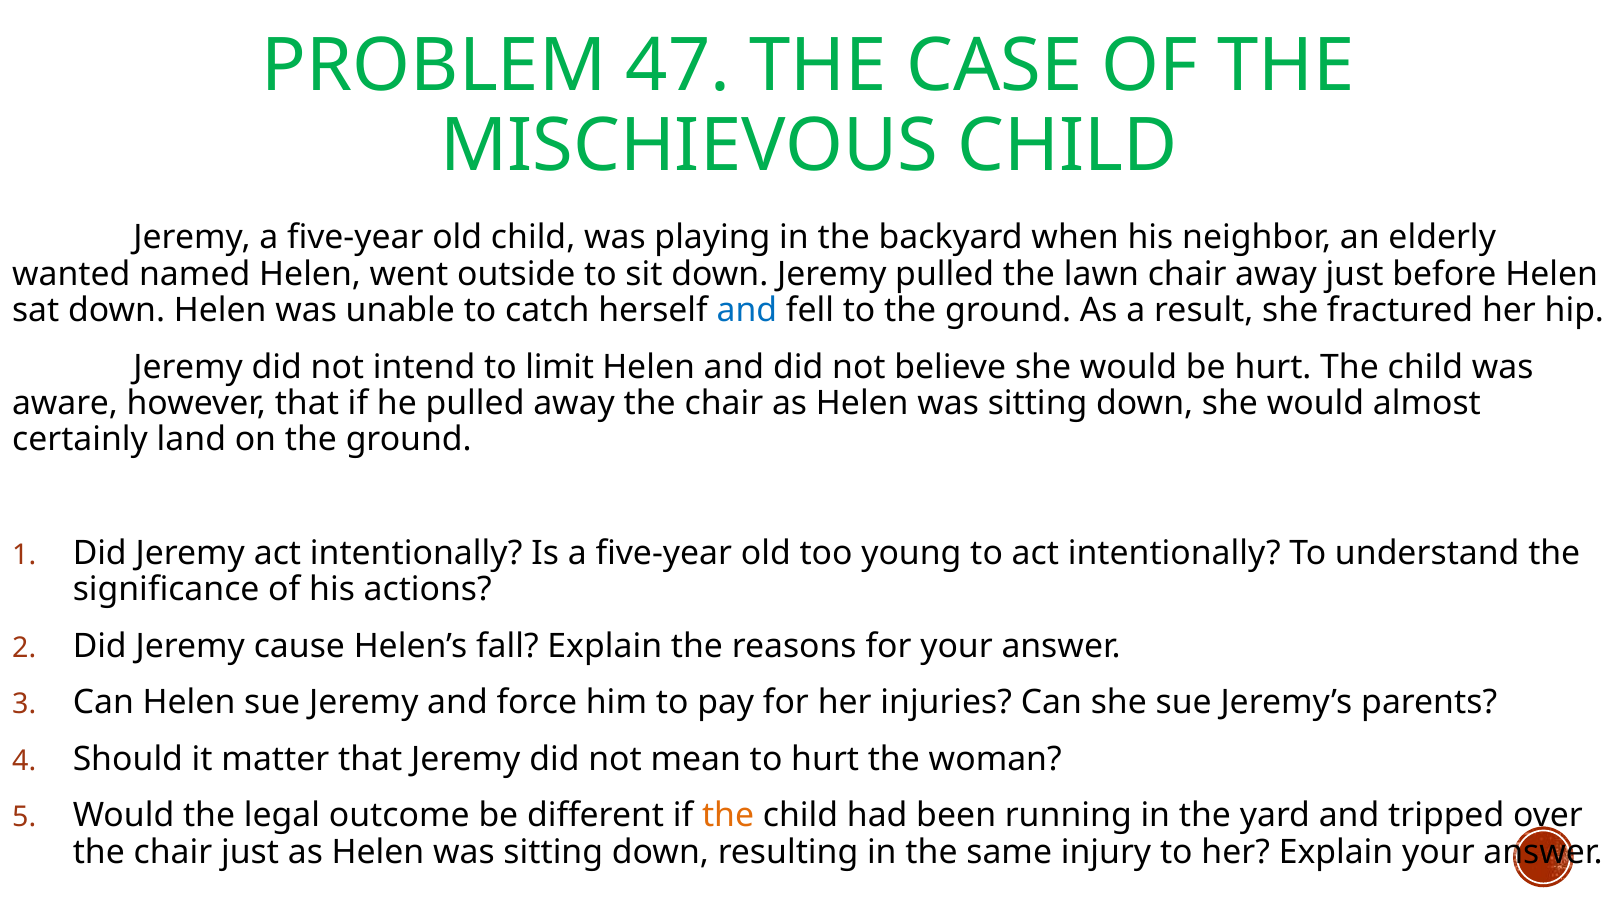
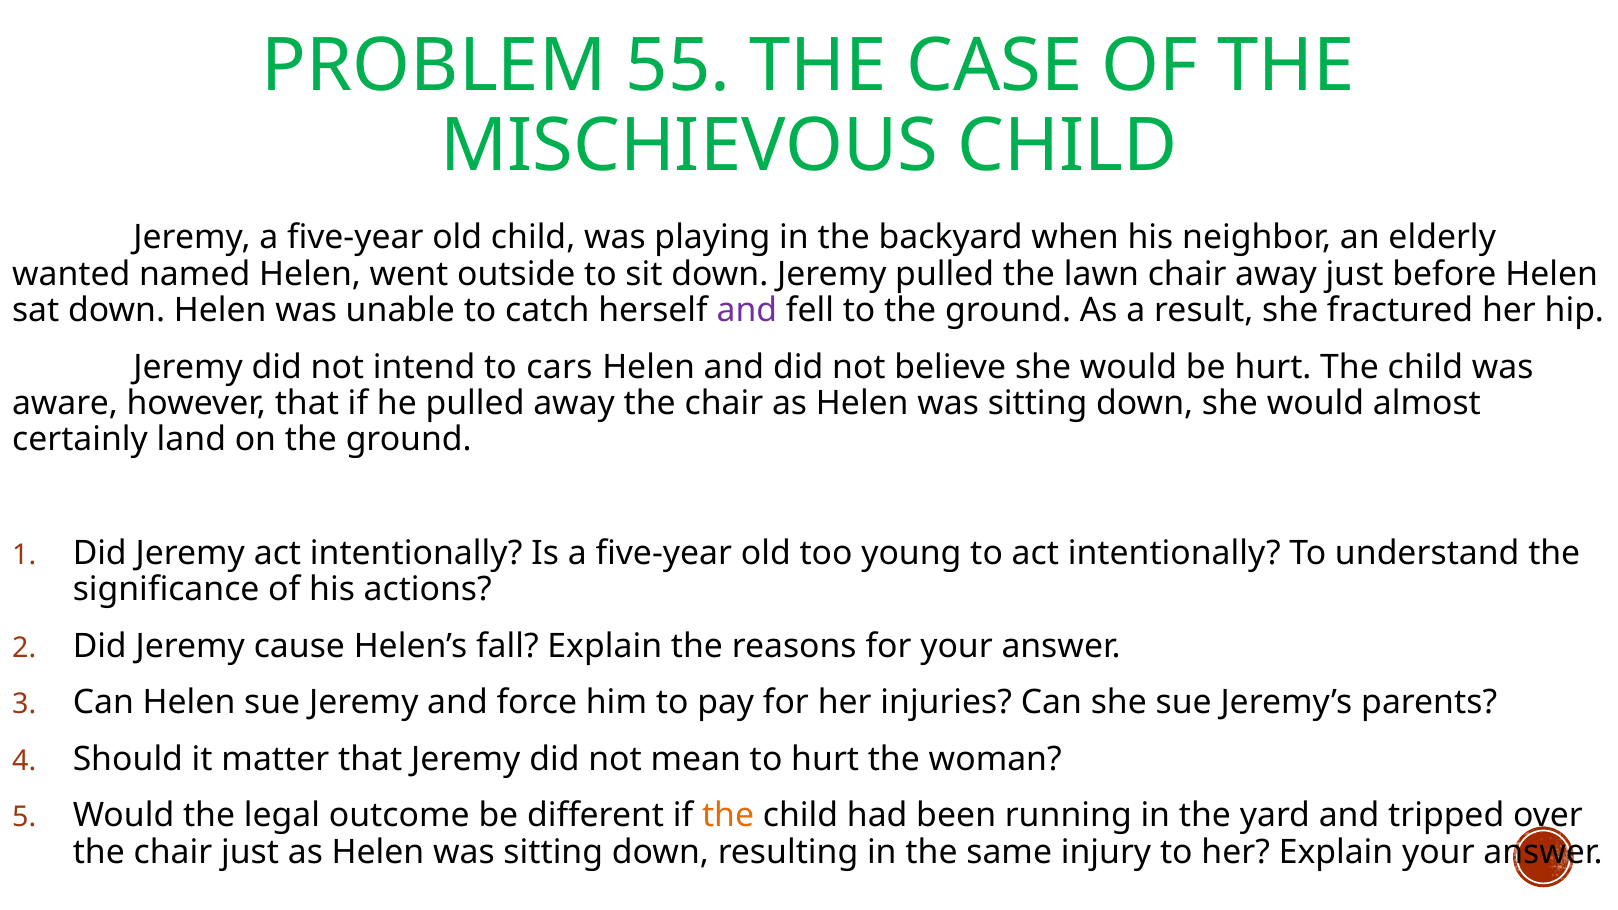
47: 47 -> 55
and at (747, 310) colour: blue -> purple
limit: limit -> cars
